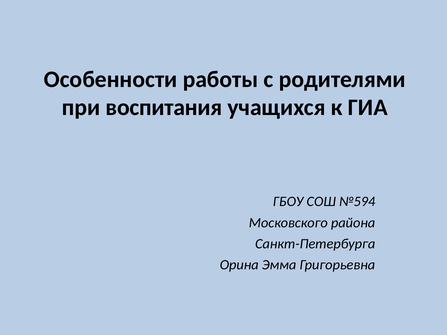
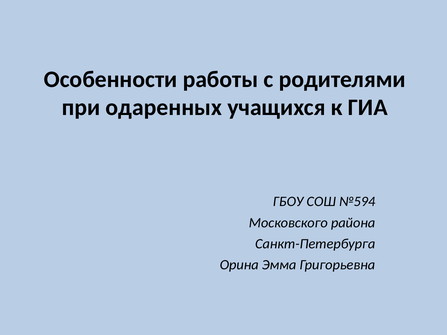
воспитания: воспитания -> одаренных
